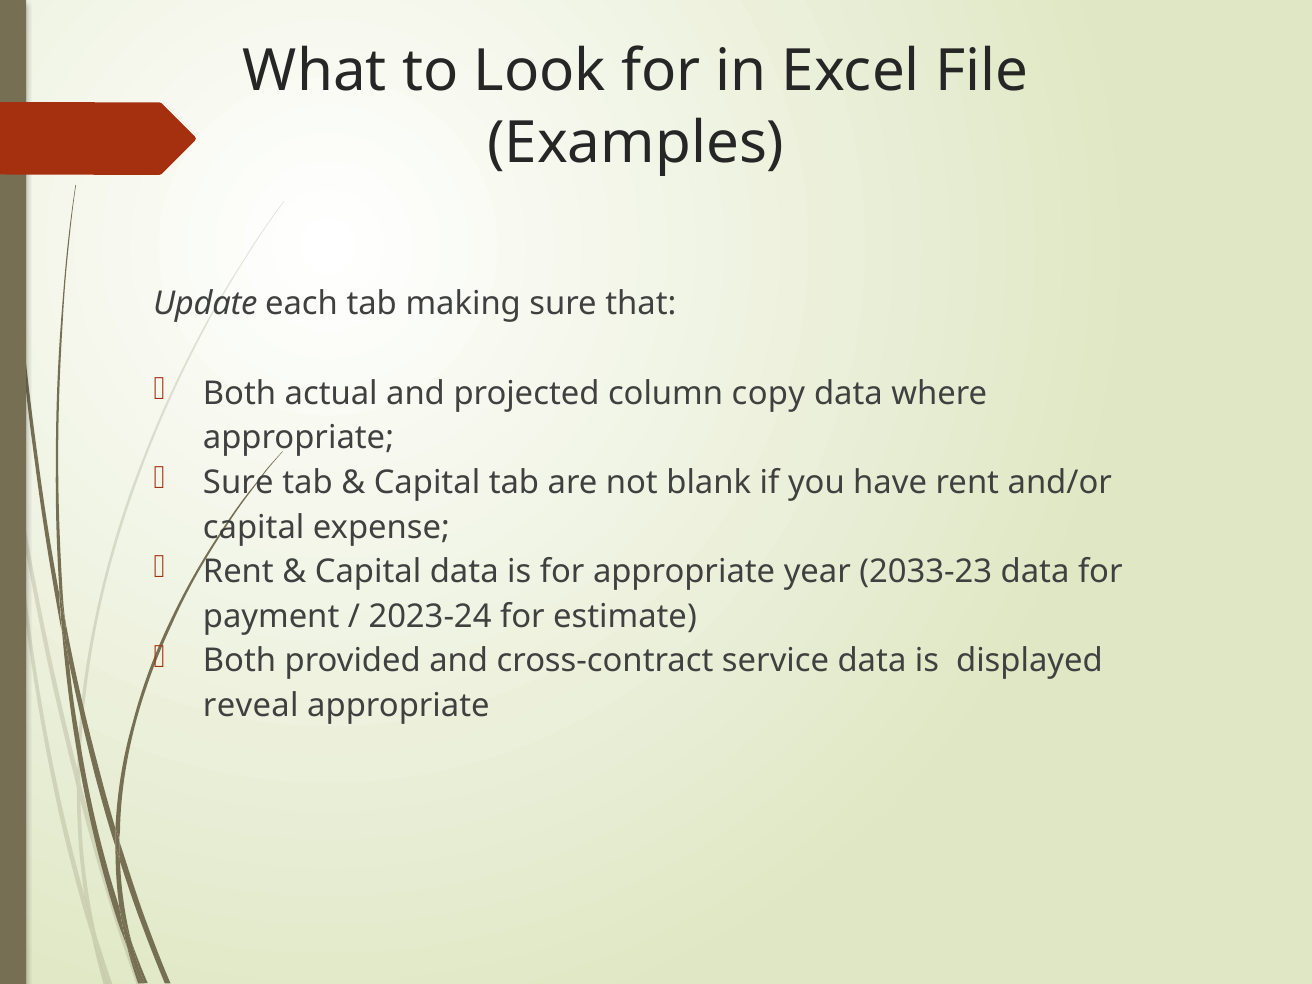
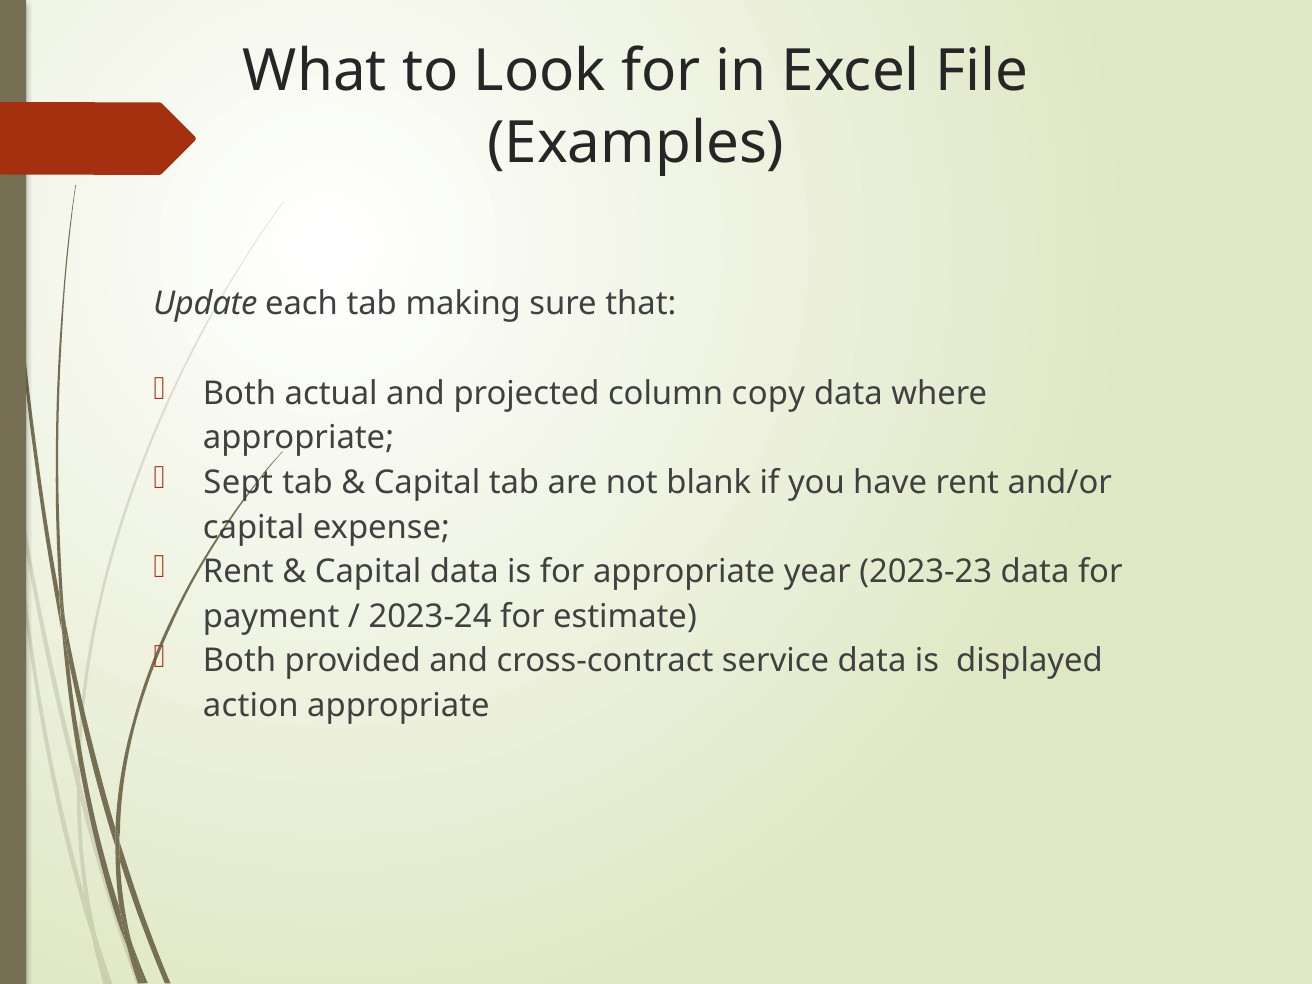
Sure at (238, 483): Sure -> Sept
2033-23: 2033-23 -> 2023-23
reveal: reveal -> action
